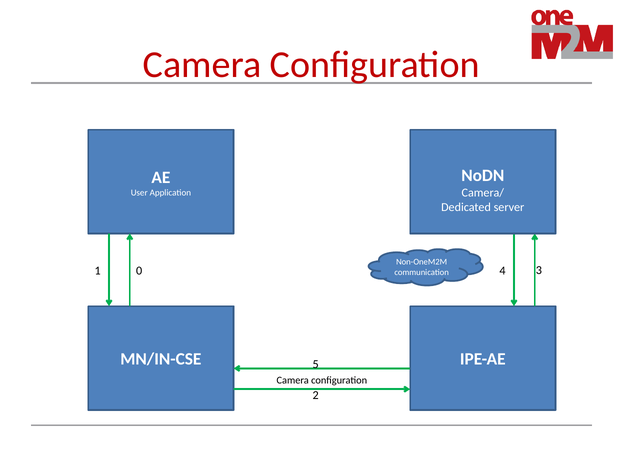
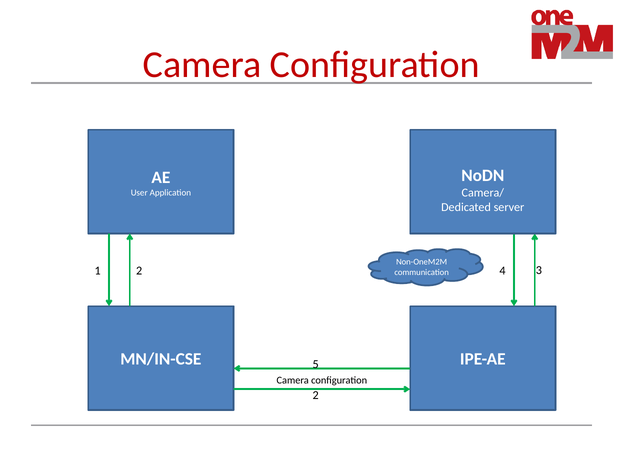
1 0: 0 -> 2
